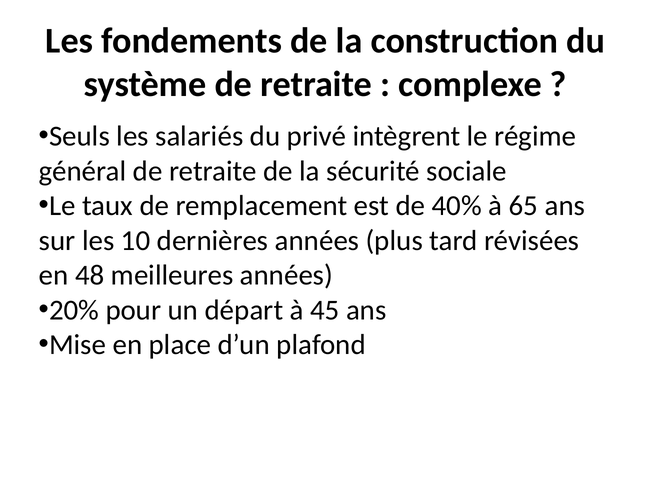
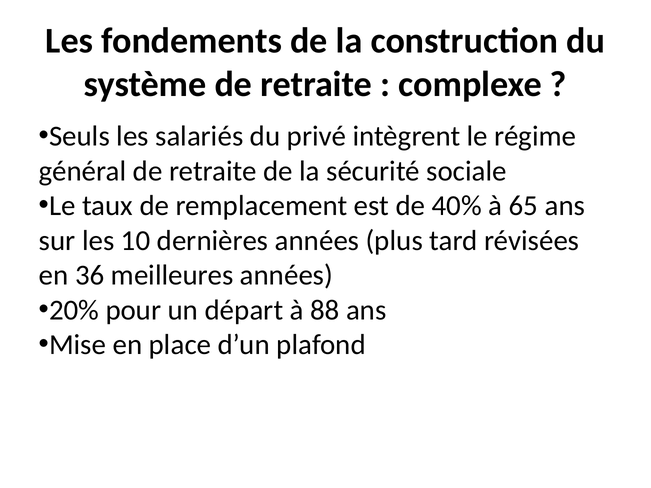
48: 48 -> 36
45: 45 -> 88
